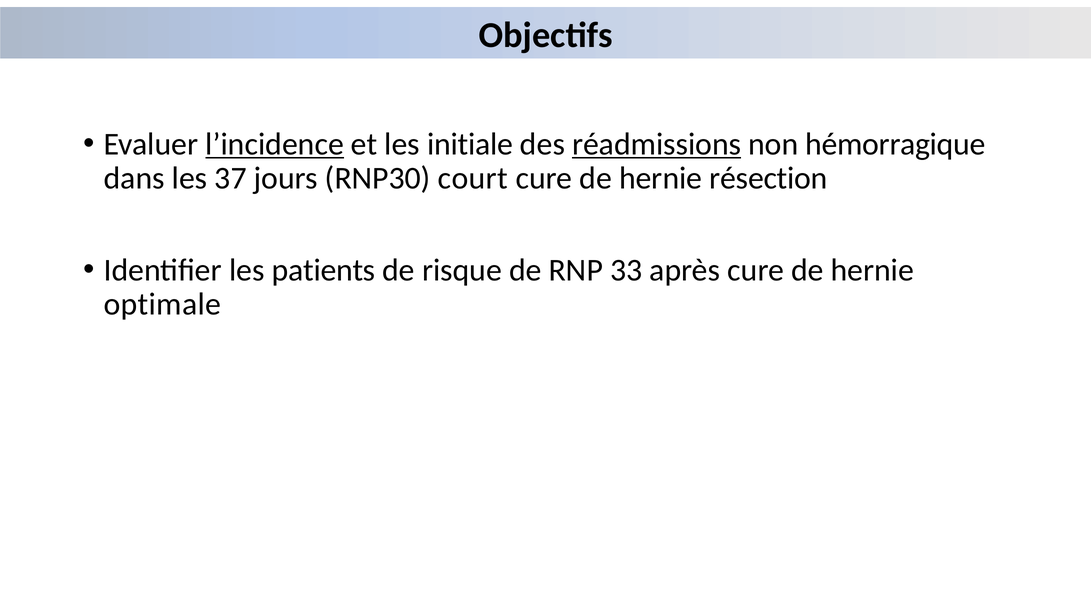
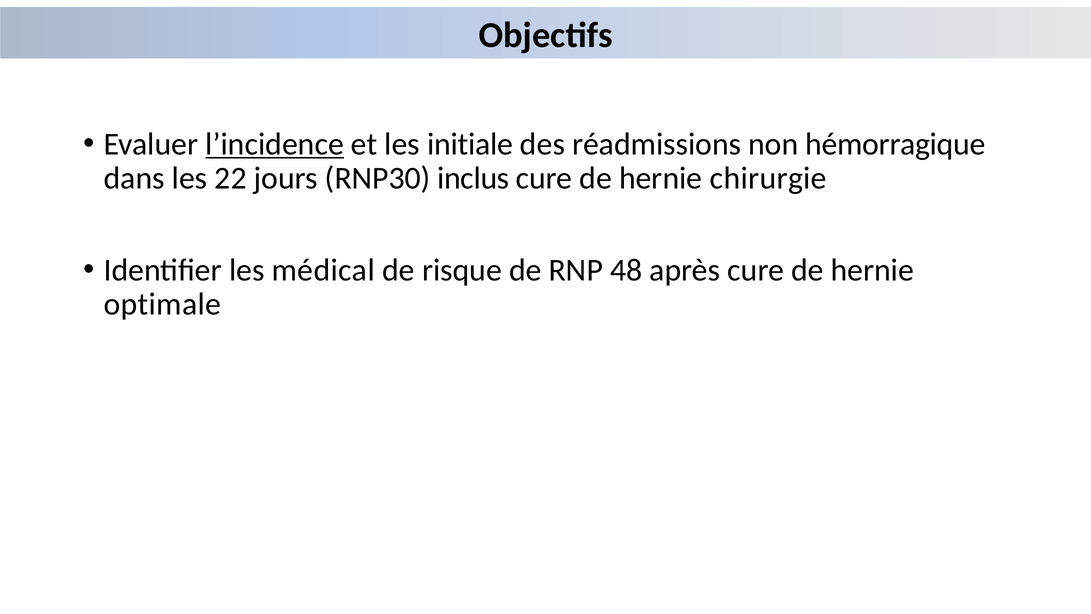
réadmissions underline: present -> none
37: 37 -> 22
court: court -> inclus
résection: résection -> chirurgie
patients: patients -> médical
33: 33 -> 48
